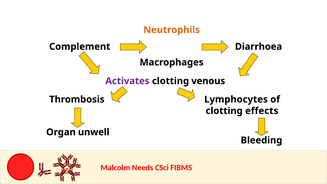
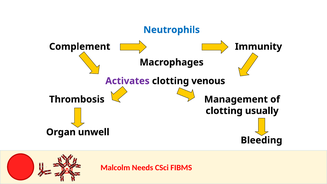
Neutrophils colour: orange -> blue
Diarrhoea: Diarrhoea -> Immunity
Lymphocytes: Lymphocytes -> Management
effects: effects -> usually
